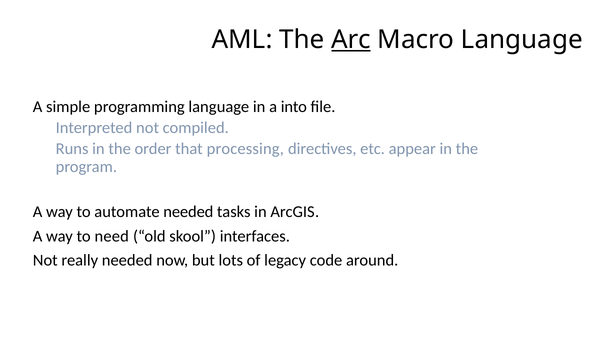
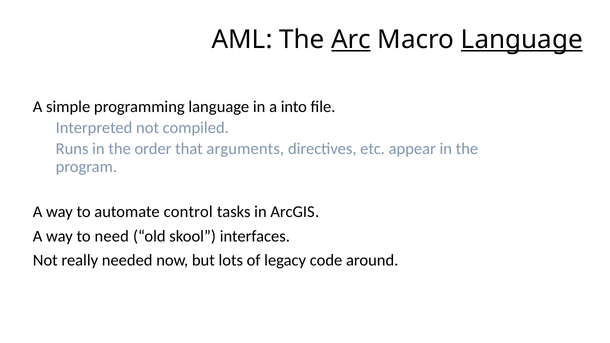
Language at (522, 40) underline: none -> present
processing: processing -> arguments
automate needed: needed -> control
